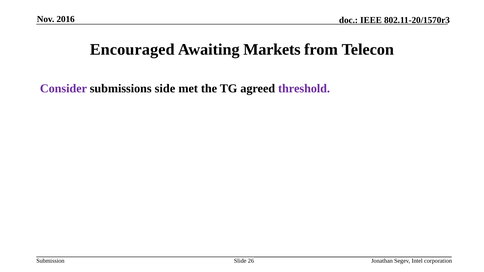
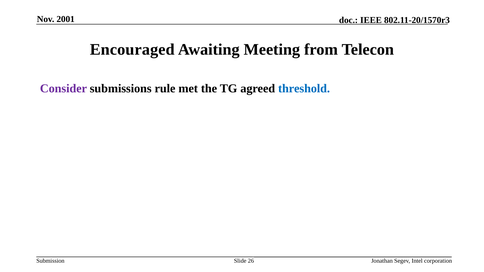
2016: 2016 -> 2001
Markets: Markets -> Meeting
side: side -> rule
threshold colour: purple -> blue
